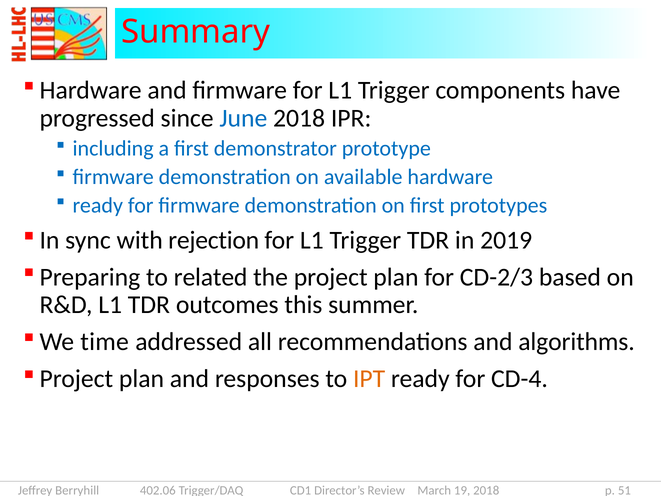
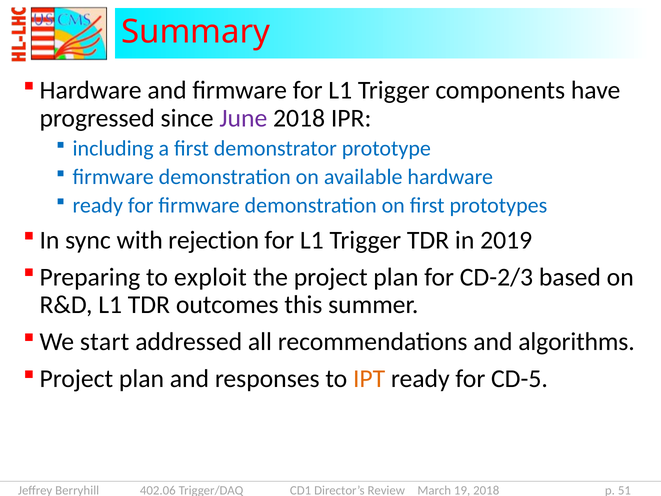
June colour: blue -> purple
related: related -> exploit
time: time -> start
CD-4: CD-4 -> CD-5
